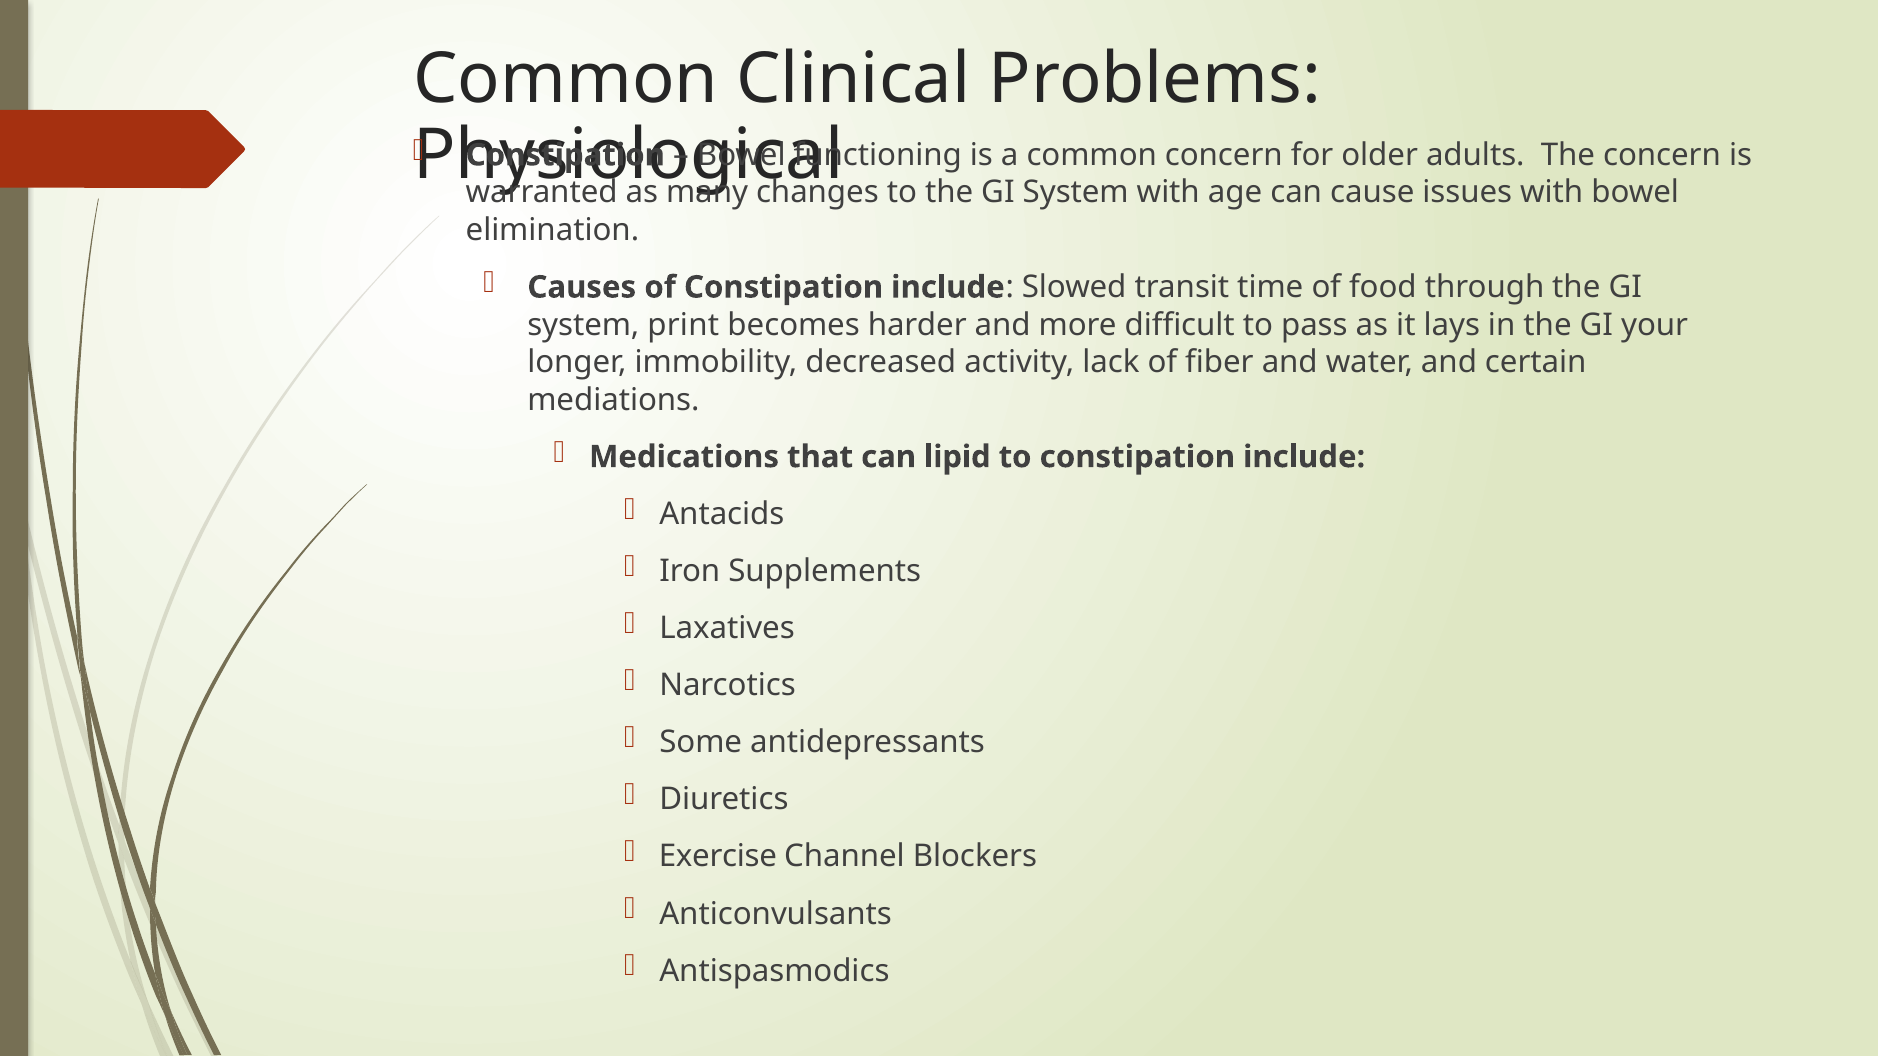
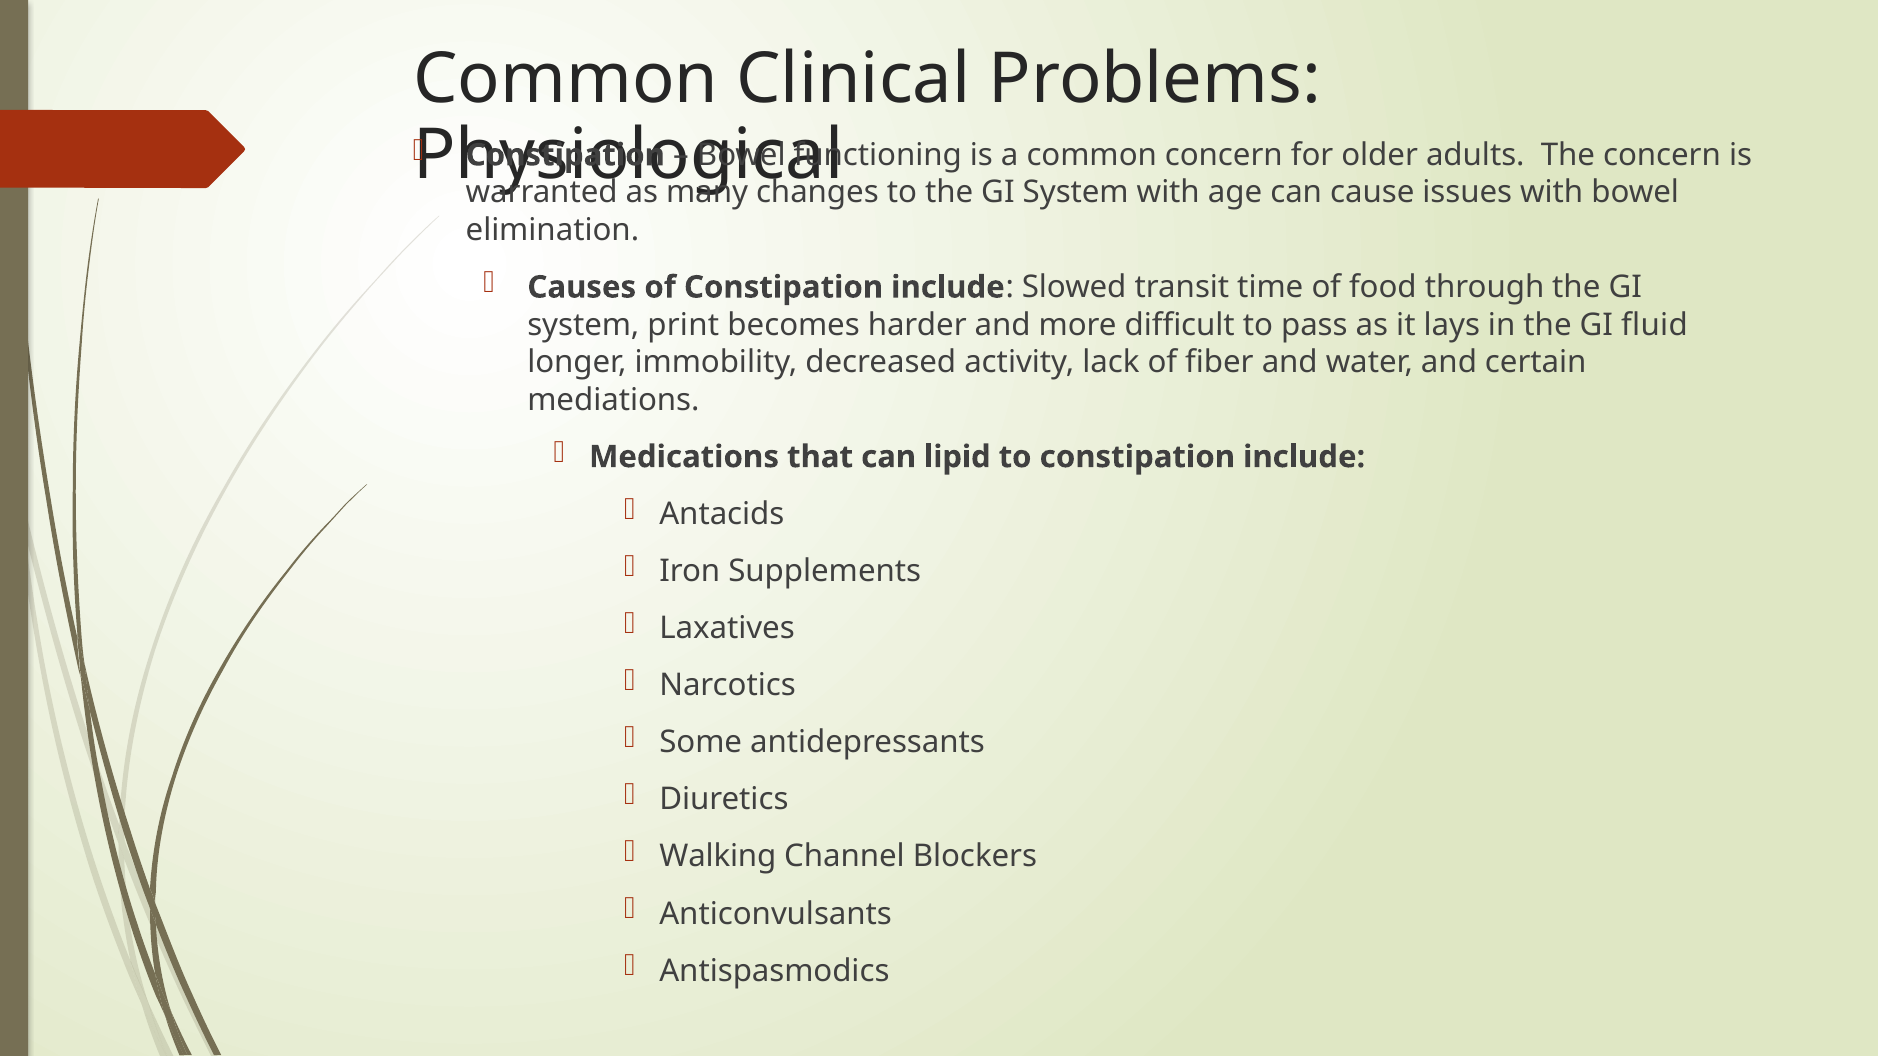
your: your -> fluid
Exercise: Exercise -> Walking
